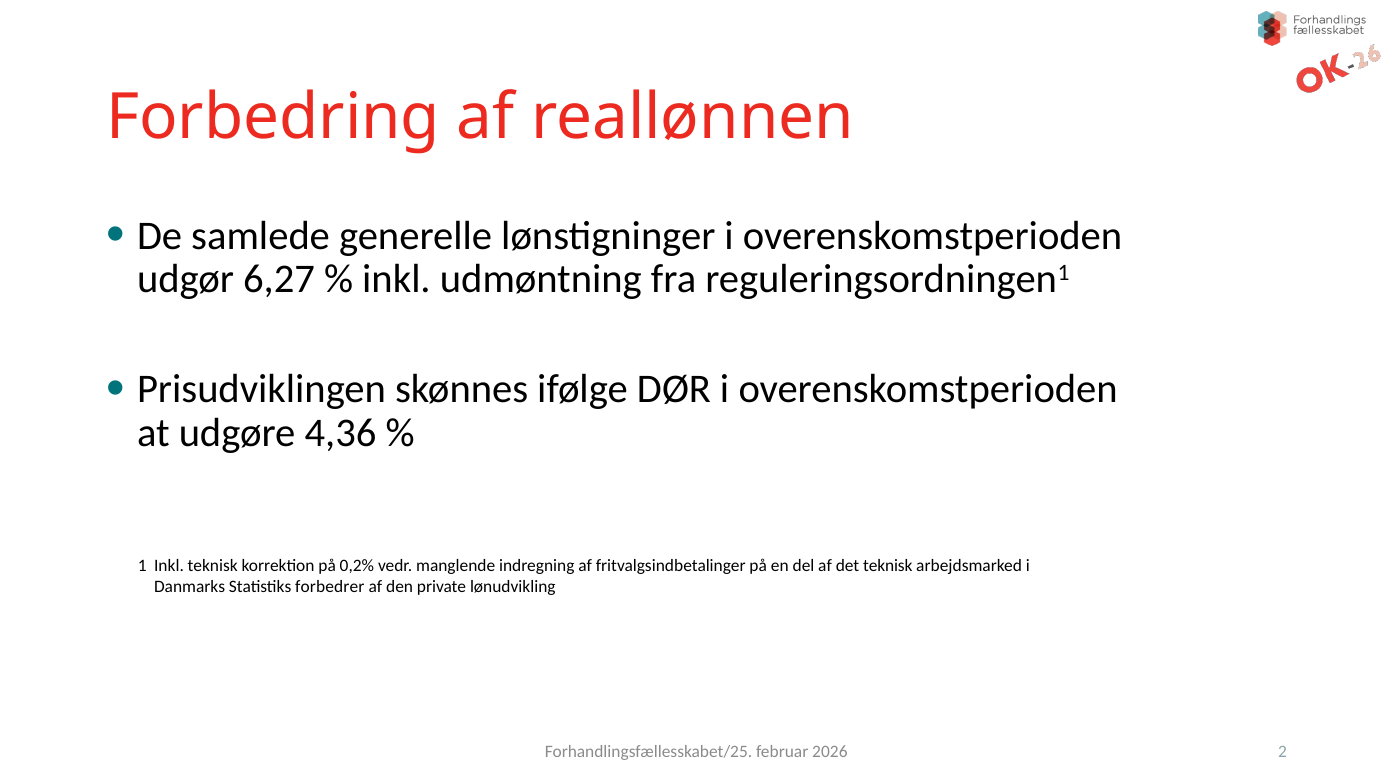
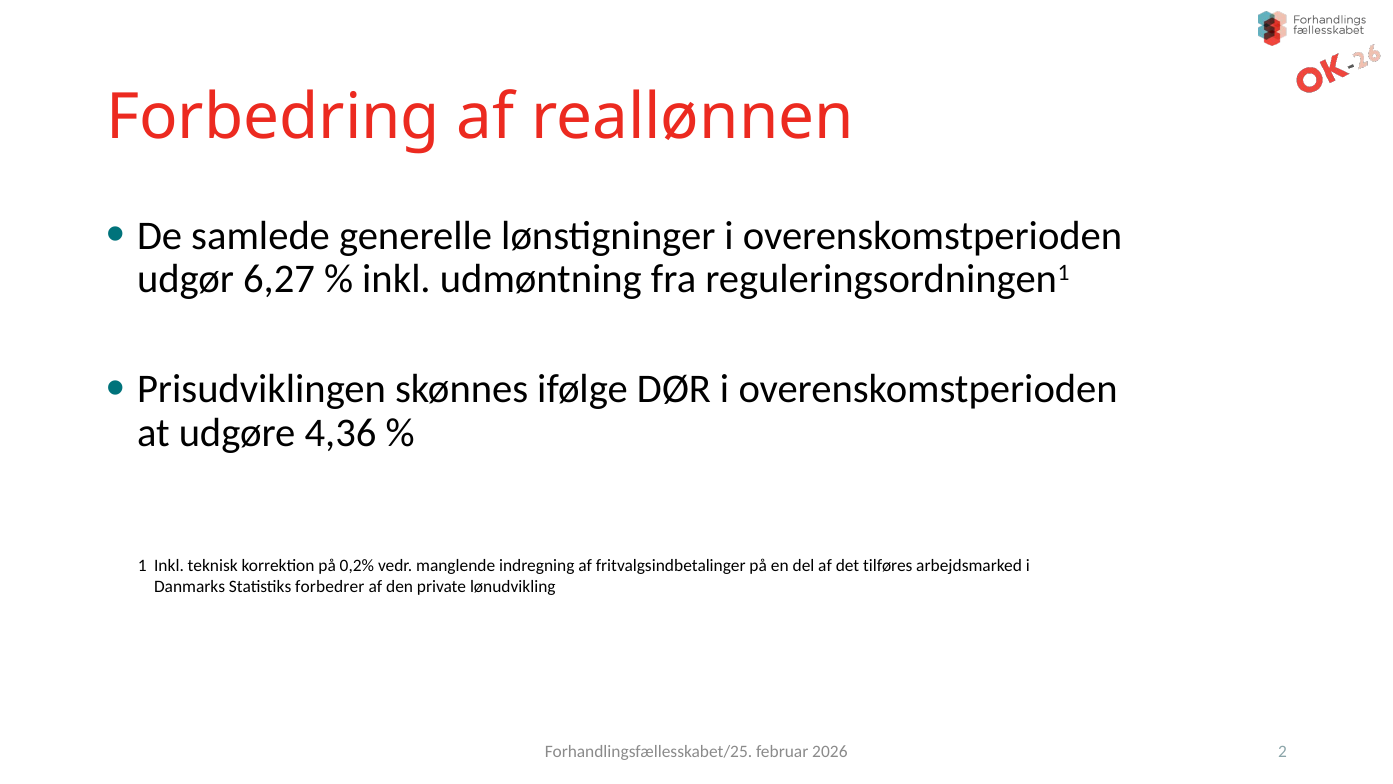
det teknisk: teknisk -> tilføres
